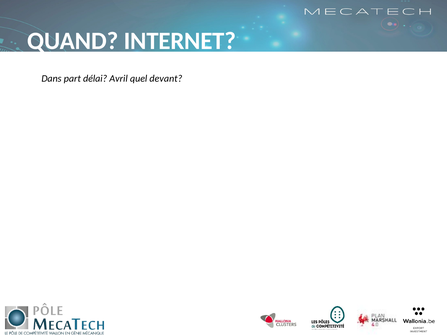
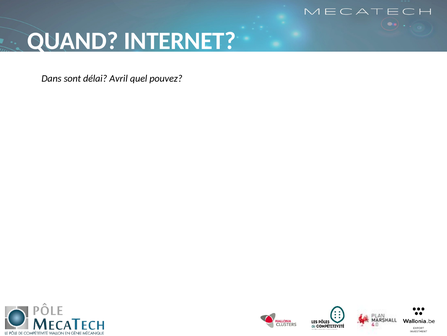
part: part -> sont
devant: devant -> pouvez
